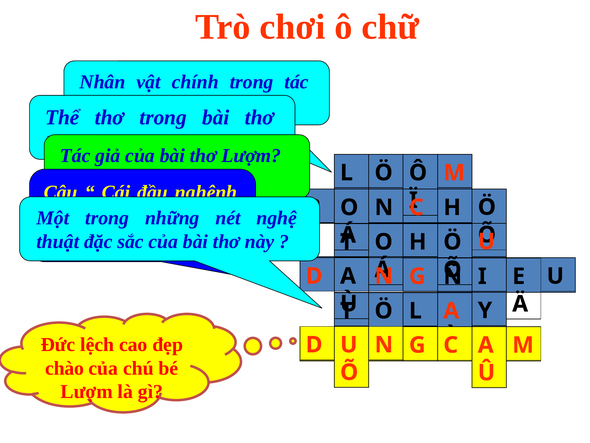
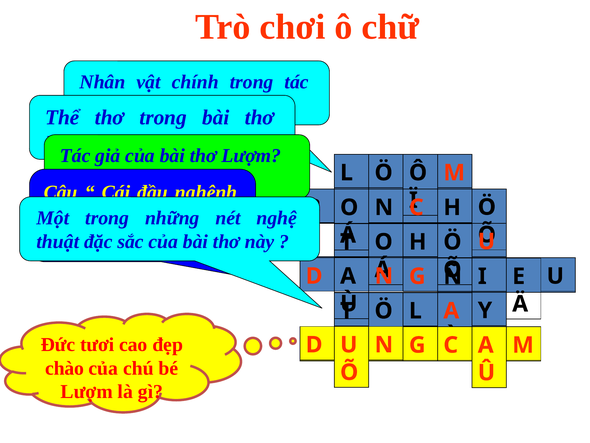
lệch: lệch -> tươi
